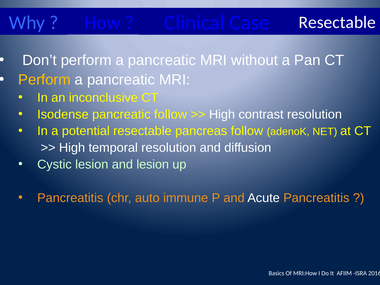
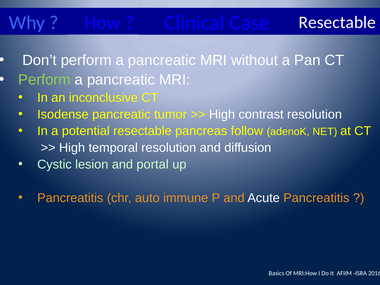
Perform at (44, 80) colour: yellow -> light green
pancreatic follow: follow -> tumor
and lesion: lesion -> portal
